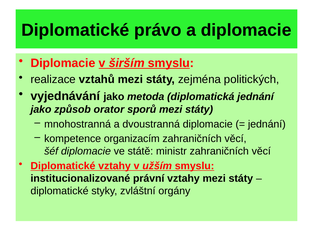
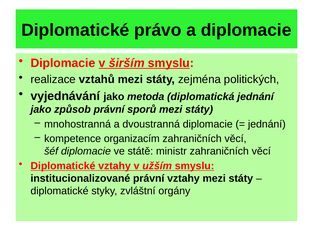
způsob orator: orator -> právní
